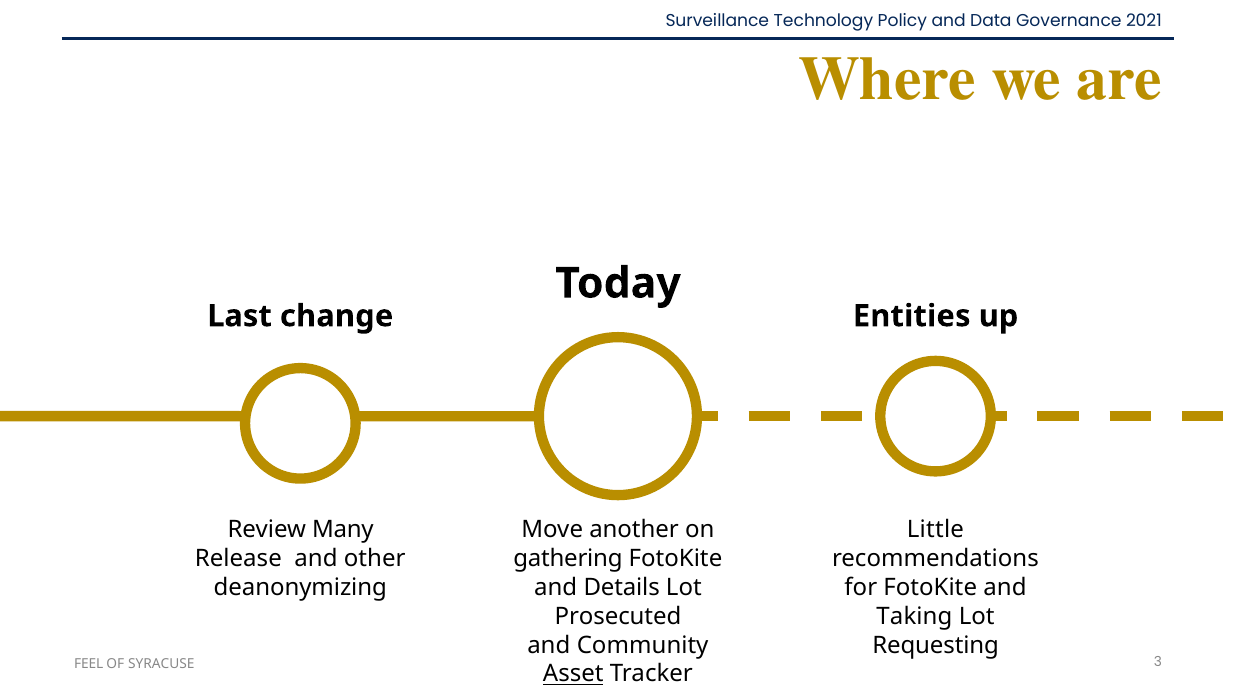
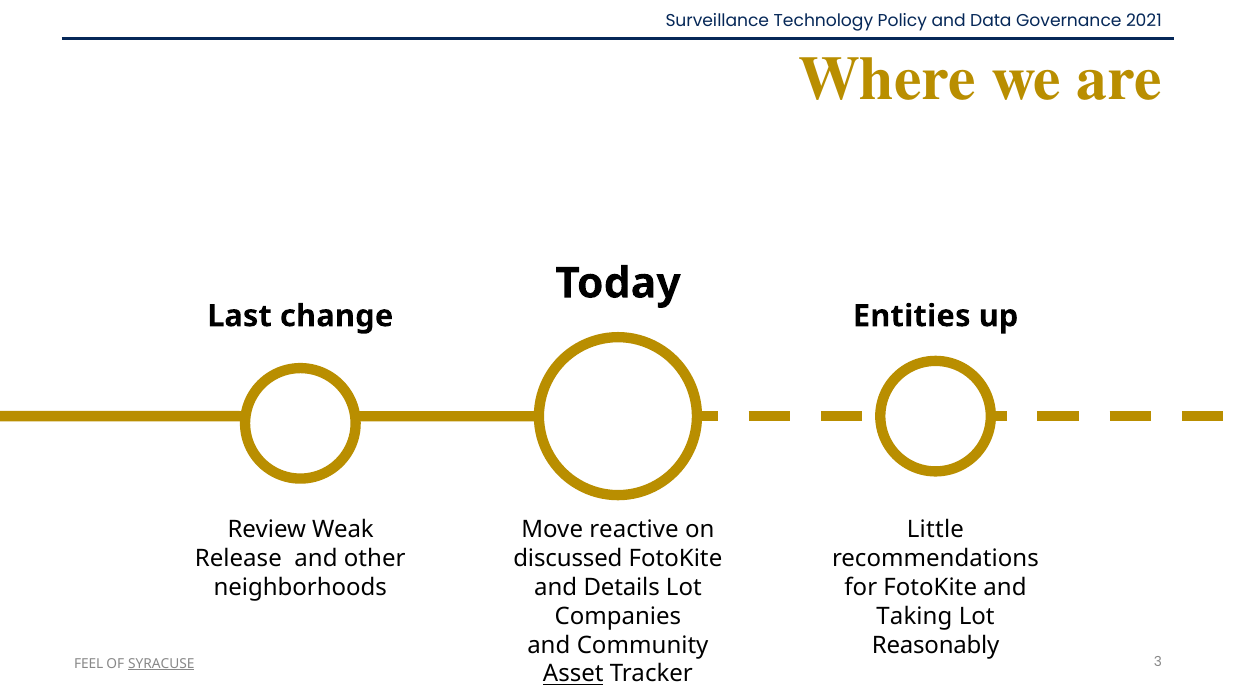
another: another -> reactive
Many: Many -> Weak
gathering: gathering -> discussed
deanonymizing: deanonymizing -> neighborhoods
Prosecuted: Prosecuted -> Companies
Requesting: Requesting -> Reasonably
SYRACUSE underline: none -> present
